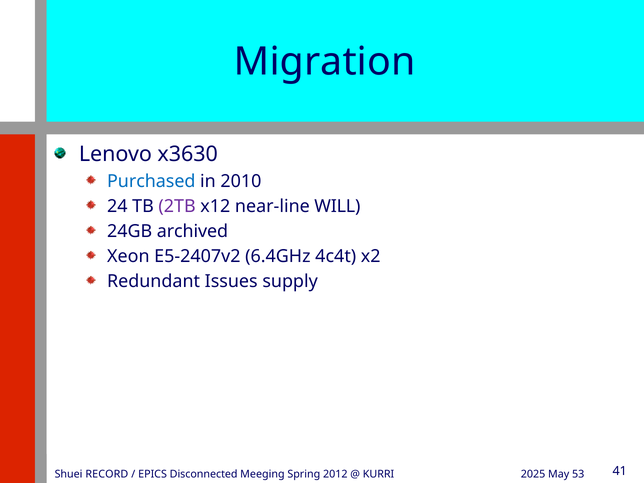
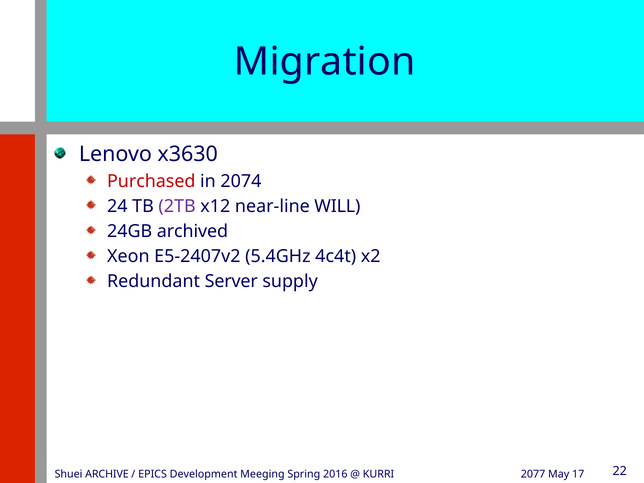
Purchased colour: blue -> red
2010: 2010 -> 2074
6.4GHz: 6.4GHz -> 5.4GHz
Issues: Issues -> Server
RECORD: RECORD -> ARCHIVE
Disconnected: Disconnected -> Development
2012: 2012 -> 2016
2025: 2025 -> 2077
53: 53 -> 17
41: 41 -> 22
